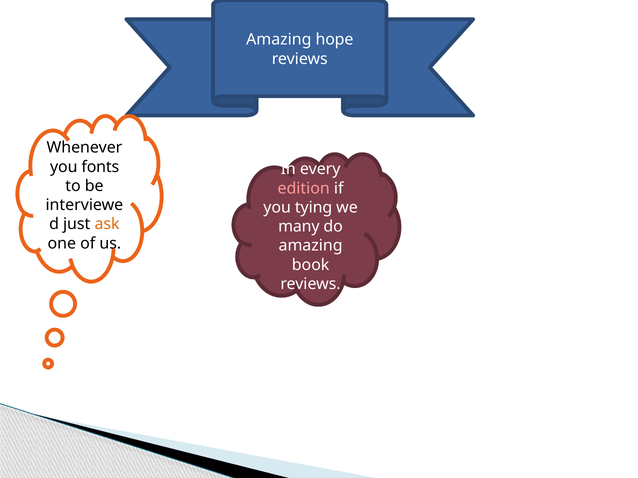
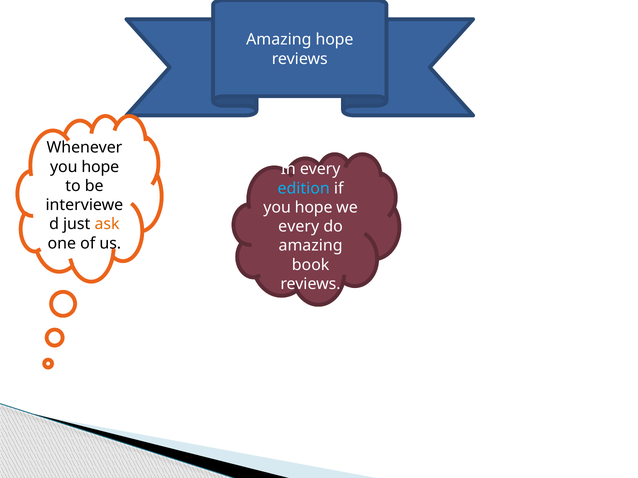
fonts at (100, 167): fonts -> hope
edition colour: pink -> light blue
tying at (314, 208): tying -> hope
many at (299, 227): many -> every
